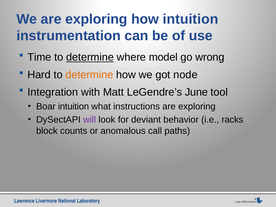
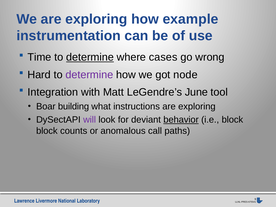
how intuition: intuition -> example
model: model -> cases
determine at (89, 75) colour: orange -> purple
Boar intuition: intuition -> building
behavior underline: none -> present
i.e racks: racks -> block
